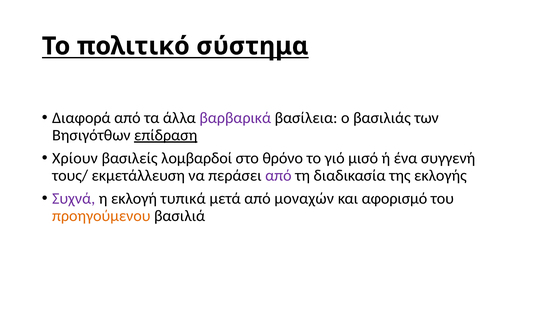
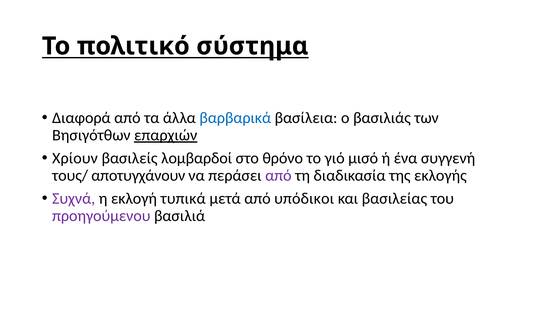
βαρβαρικά colour: purple -> blue
επίδραση: επίδραση -> επαρχιών
εκμετάλλευση: εκμετάλλευση -> αποτυγχάνουν
μοναχών: μοναχών -> υπόδικοι
αφορισμό: αφορισμό -> βασιλείας
προηγούμενου colour: orange -> purple
